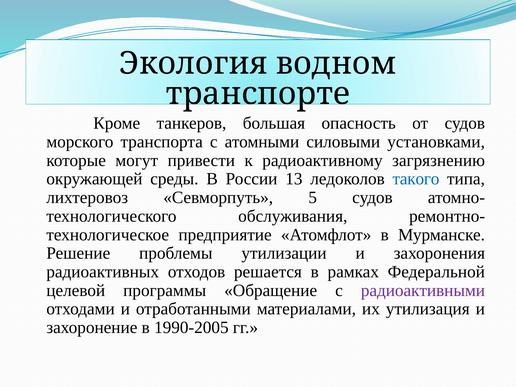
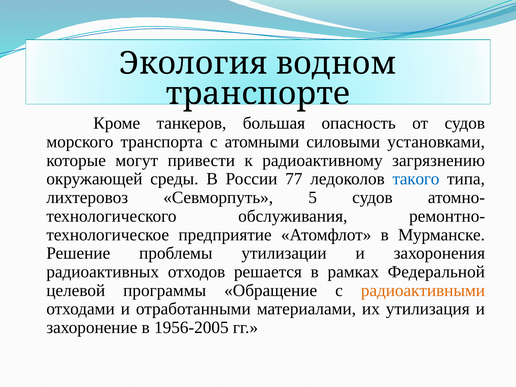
13: 13 -> 77
радиоактивными colour: purple -> orange
1990-2005: 1990-2005 -> 1956-2005
